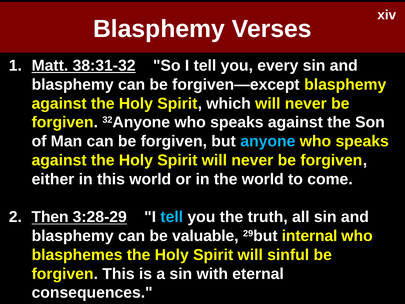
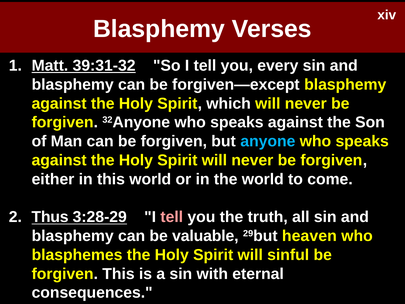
38:31-32: 38:31-32 -> 39:31-32
Then: Then -> Thus
tell at (172, 217) colour: light blue -> pink
internal: internal -> heaven
